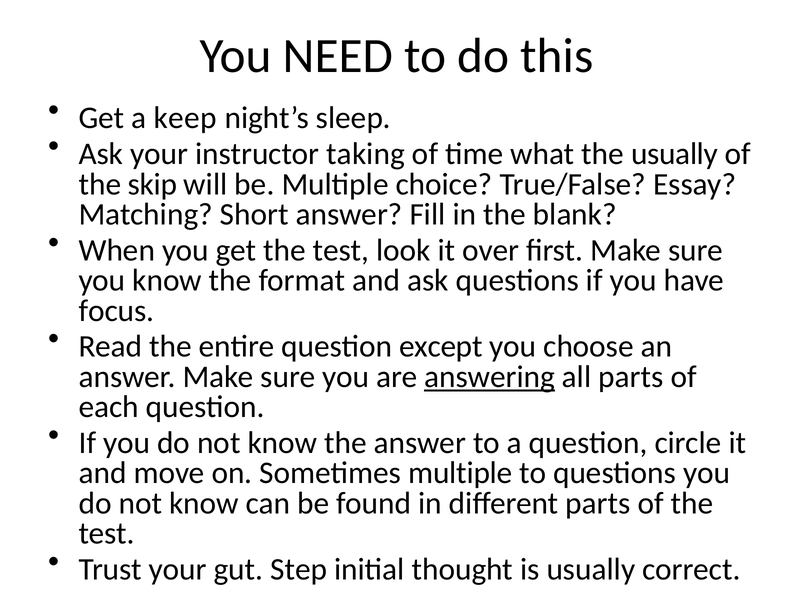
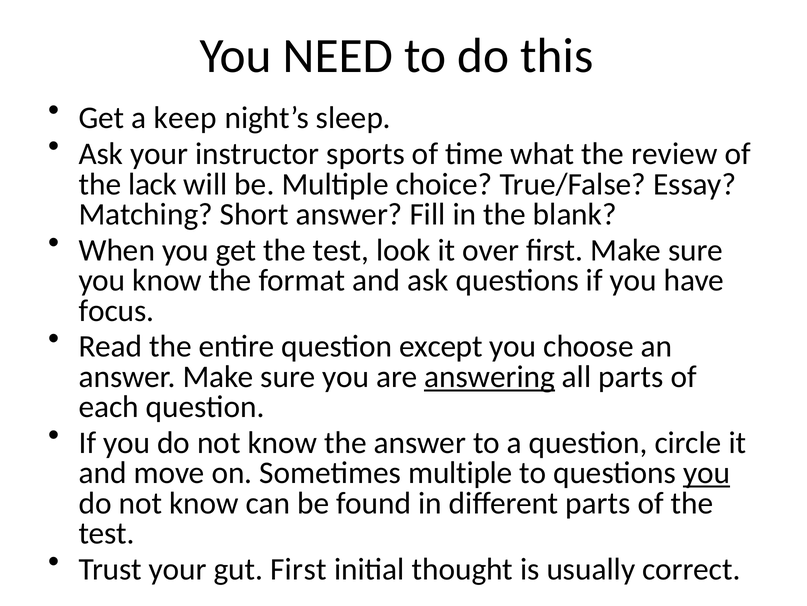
taking: taking -> sports
the usually: usually -> review
skip: skip -> lack
you at (707, 473) underline: none -> present
gut Step: Step -> First
